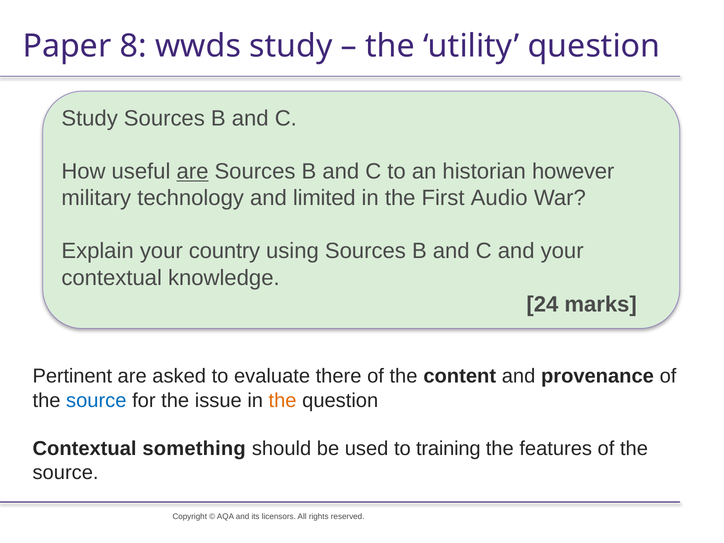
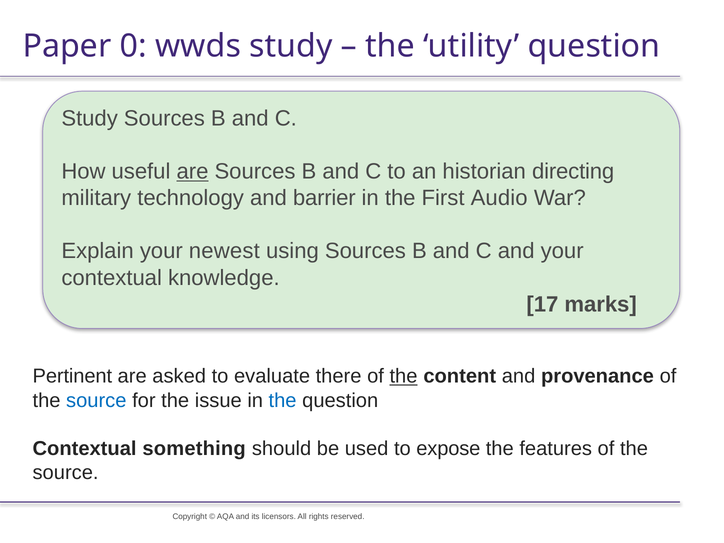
8: 8 -> 0
however: however -> directing
limited: limited -> barrier
country: country -> newest
24: 24 -> 17
the at (404, 376) underline: none -> present
the at (283, 400) colour: orange -> blue
training: training -> expose
